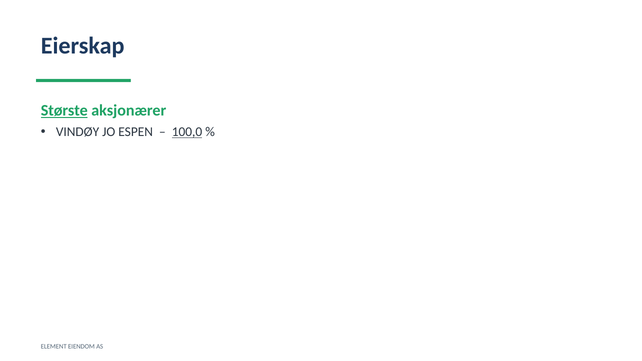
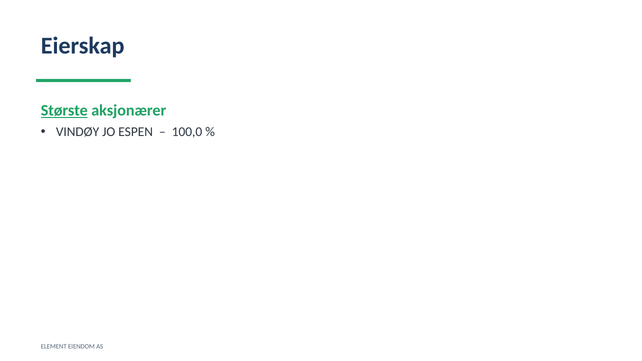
100,0 underline: present -> none
